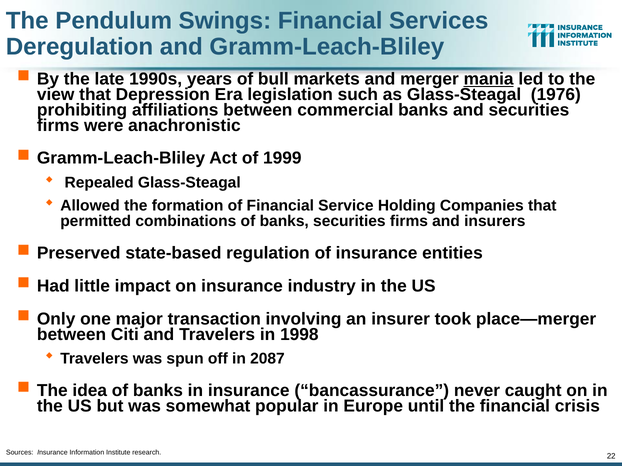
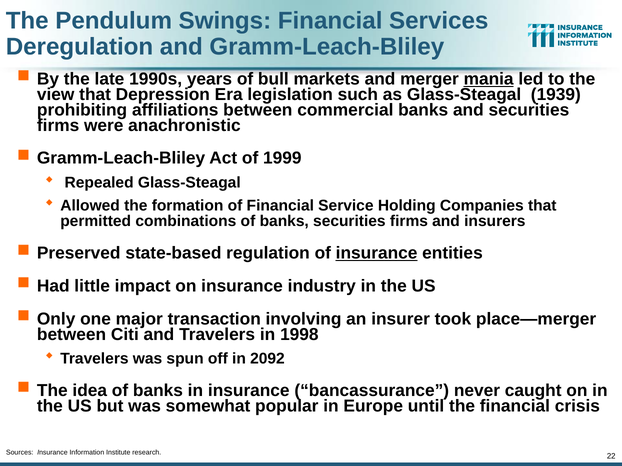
1976: 1976 -> 1939
insurance at (377, 254) underline: none -> present
2087: 2087 -> 2092
